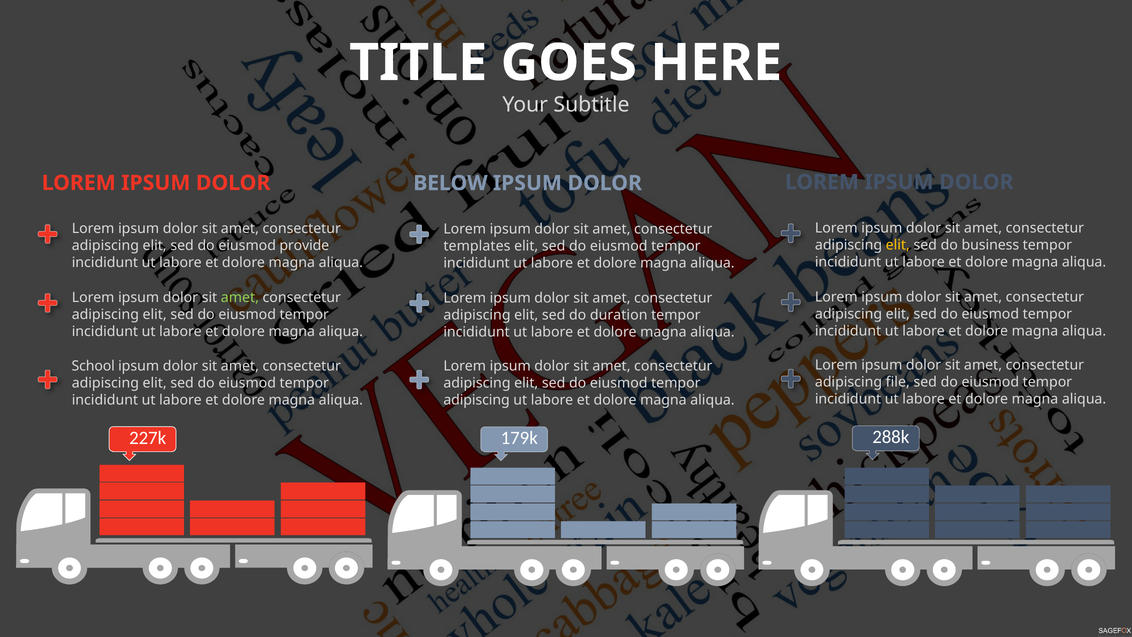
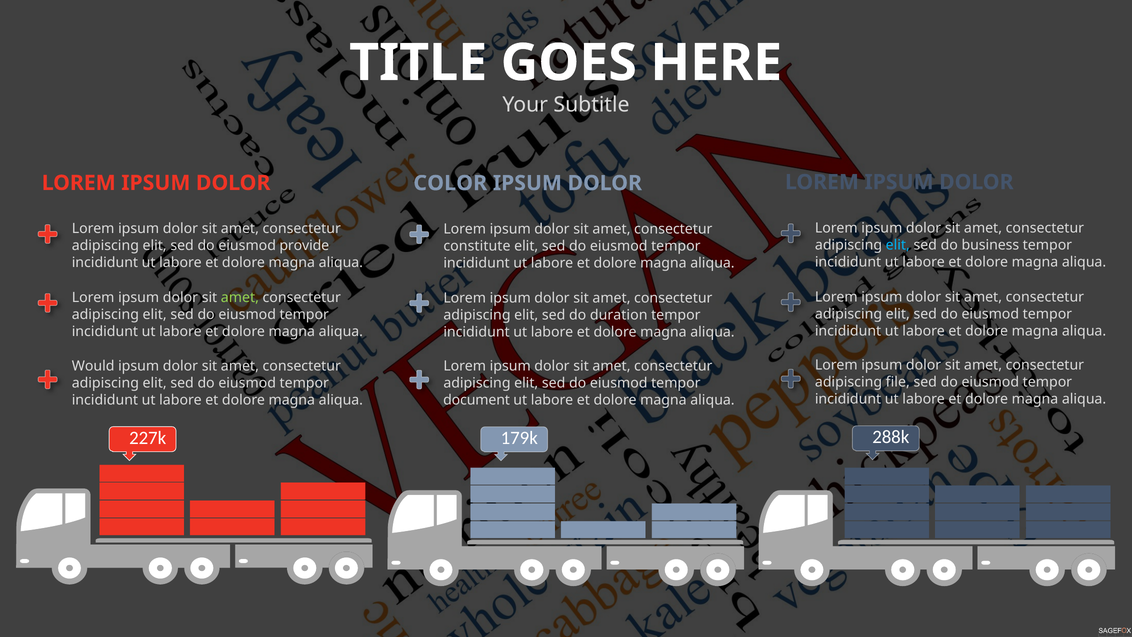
BELOW: BELOW -> COLOR
elit at (898, 245) colour: yellow -> light blue
templates: templates -> constitute
School: School -> Would
adipiscing at (477, 400): adipiscing -> document
